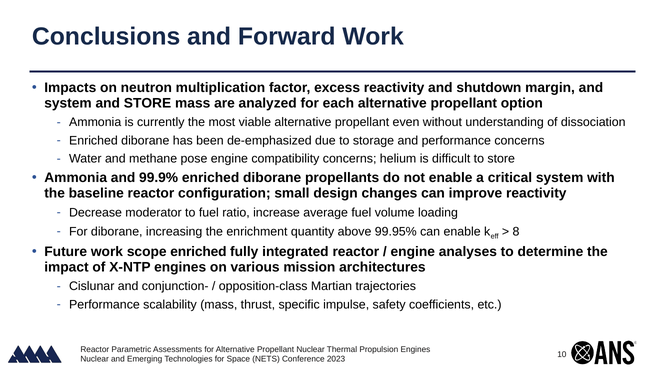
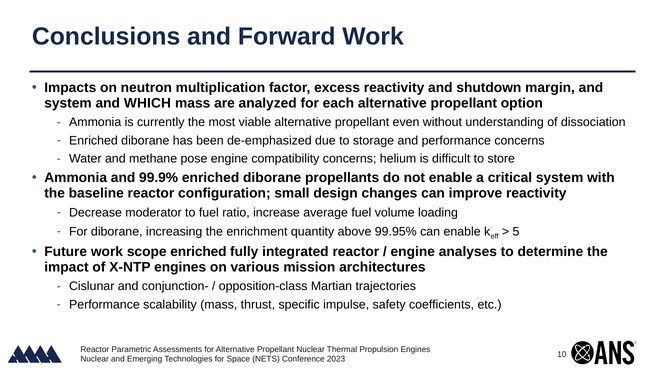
and STORE: STORE -> WHICH
8: 8 -> 5
